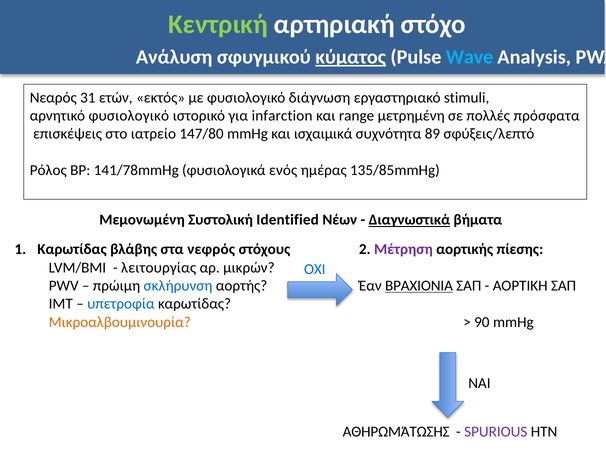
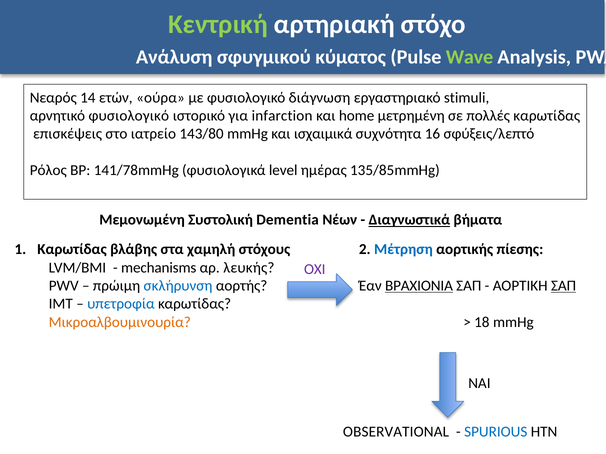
κύματος underline: present -> none
Wave colour: light blue -> light green
31: 31 -> 14
εκτός: εκτός -> ούρα
range: range -> home
πολλές πρόσφατα: πρόσφατα -> καρωτίδας
147/80: 147/80 -> 143/80
89: 89 -> 16
ενός: ενός -> level
Identified: Identified -> Dementia
νεφρός: νεφρός -> χαμηλή
Μέτρηση colour: purple -> blue
λειτουργίας: λειτουργίας -> mechanisms
μικρών: μικρών -> λευκής
ΟΧΙ colour: blue -> purple
ΣΑΠ at (564, 286) underline: none -> present
90: 90 -> 18
ΑΘΗΡΩΜΆΤΩΣΗΣ: ΑΘΗΡΩΜΆΤΩΣΗΣ -> OBSERVATIONAL
SPURIOUS colour: purple -> blue
